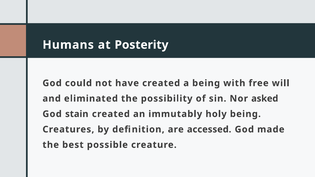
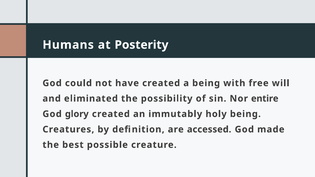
asked: asked -> entire
stain: stain -> glory
